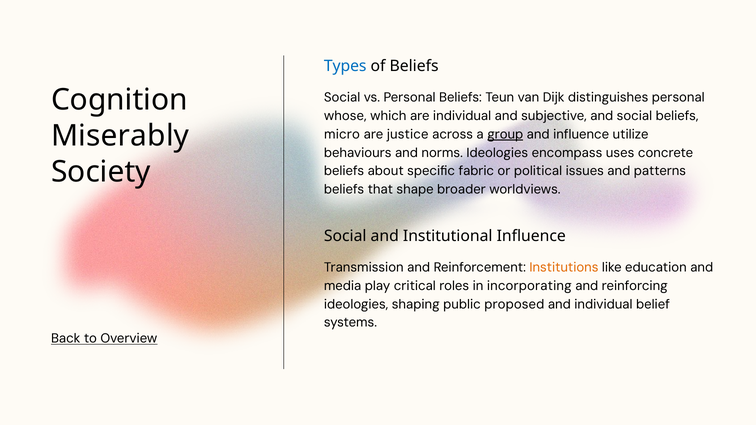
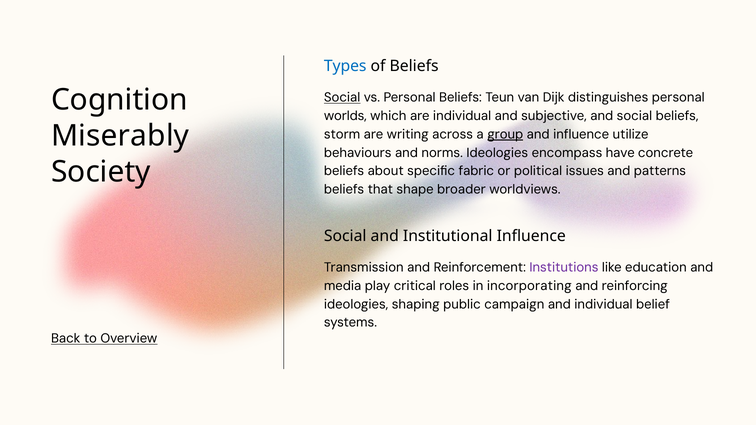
Social at (342, 98) underline: none -> present
whose: whose -> worlds
micro: micro -> storm
justice: justice -> writing
uses: uses -> have
Institutions colour: orange -> purple
proposed: proposed -> campaign
